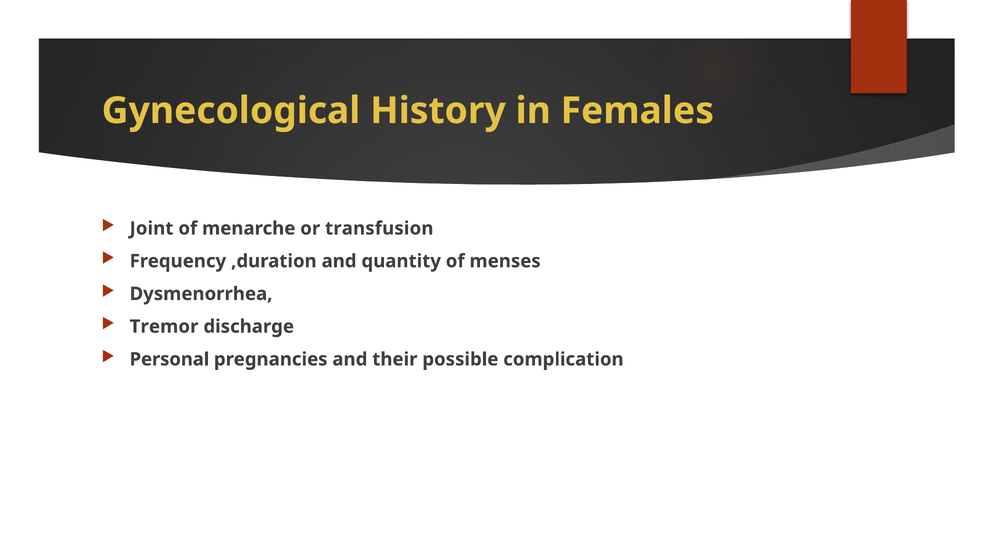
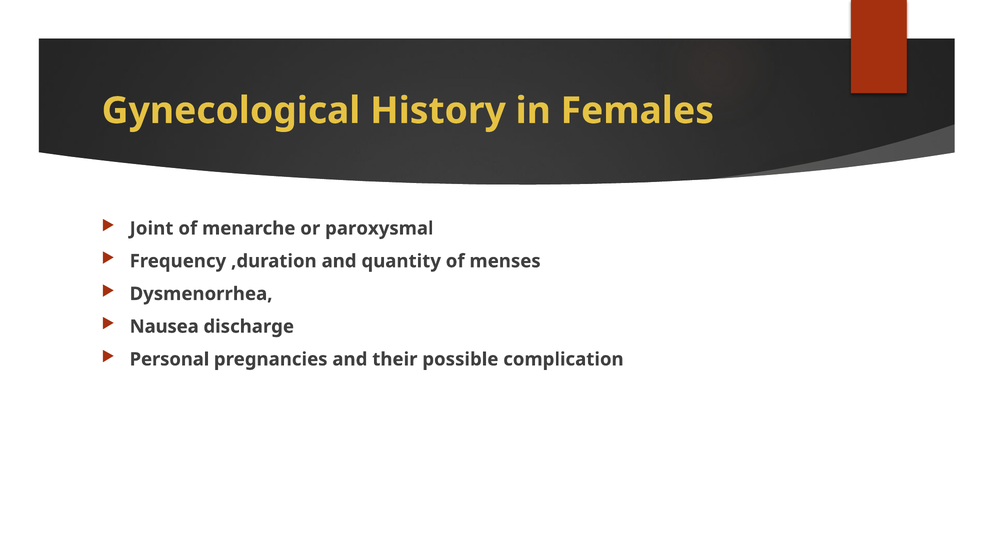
transfusion: transfusion -> paroxysmal
Tremor: Tremor -> Nausea
